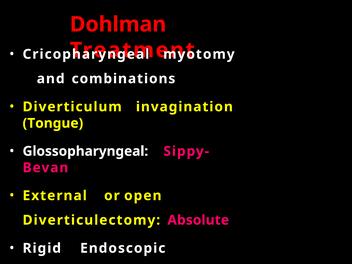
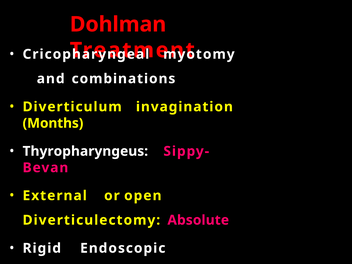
Tongue: Tongue -> Months
Glossopharyngeal: Glossopharyngeal -> Thyropharyngeus
